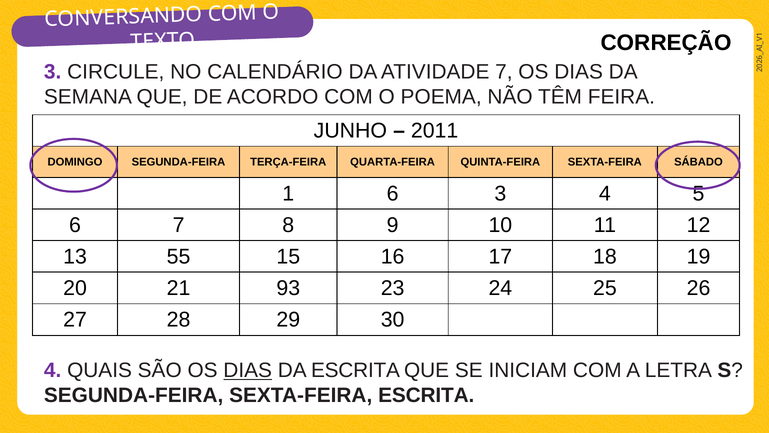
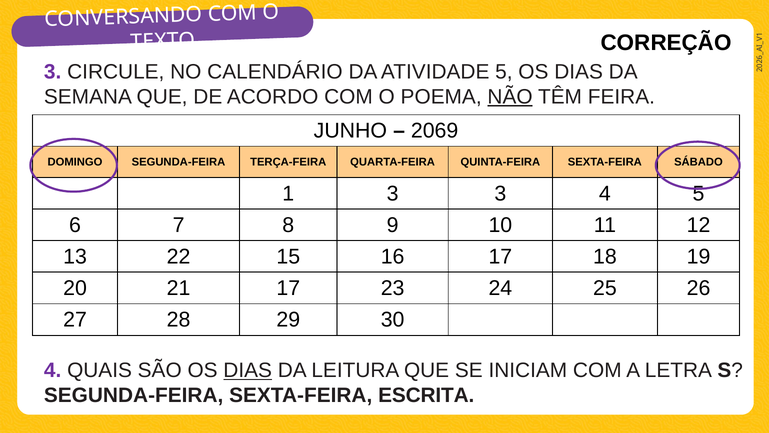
ATIVIDADE 7: 7 -> 5
NÃO underline: none -> present
2011: 2011 -> 2069
1 6: 6 -> 3
55: 55 -> 22
21 93: 93 -> 17
DA ESCRITA: ESCRITA -> LEITURA
